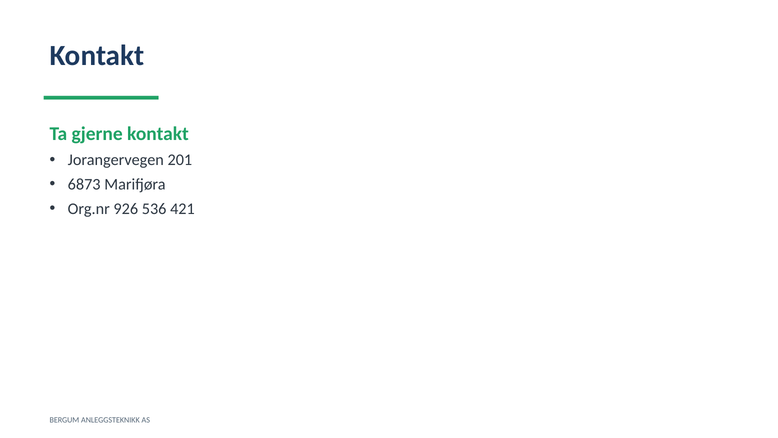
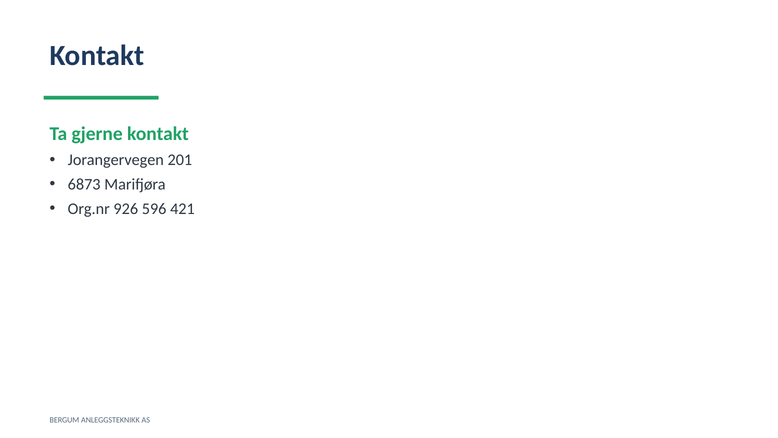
536: 536 -> 596
